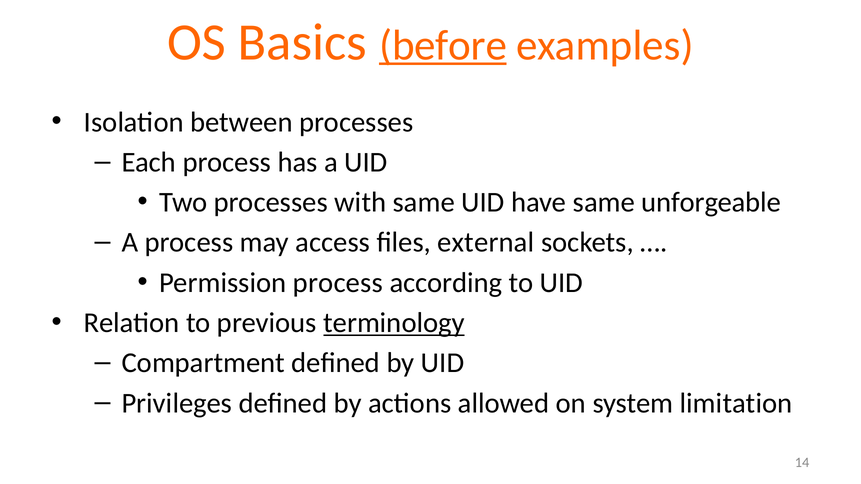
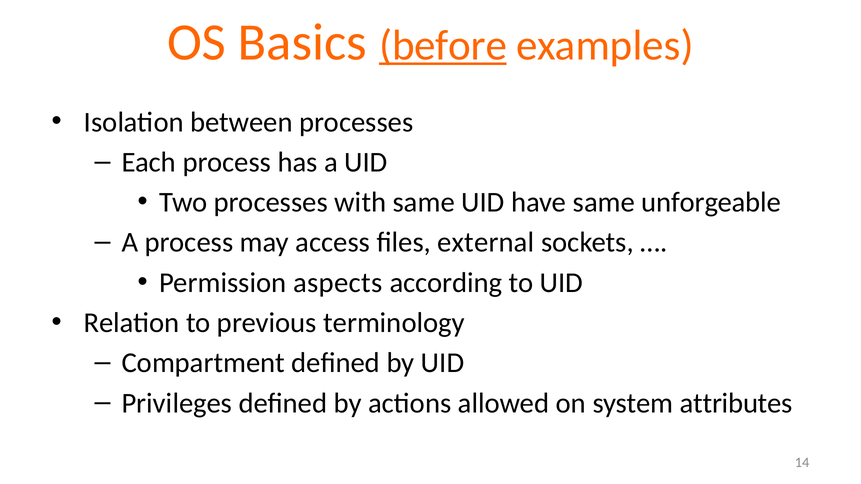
Permission process: process -> aspects
terminology underline: present -> none
limitation: limitation -> attributes
